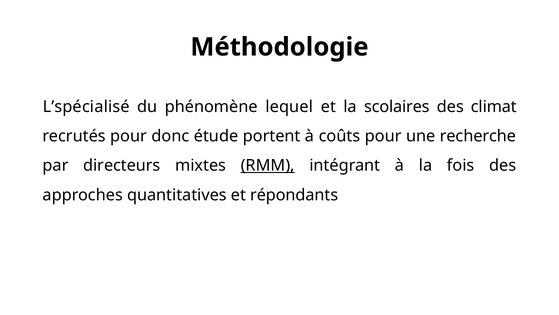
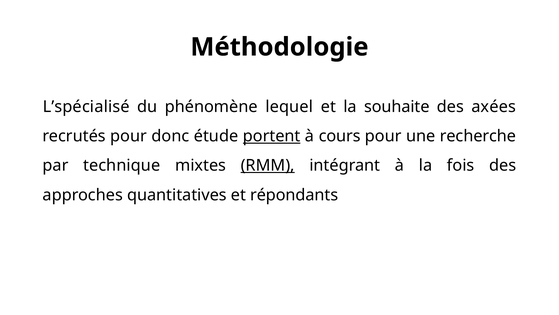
scolaires: scolaires -> souhaite
climat: climat -> axées
portent underline: none -> present
coûts: coûts -> cours
directeurs: directeurs -> technique
